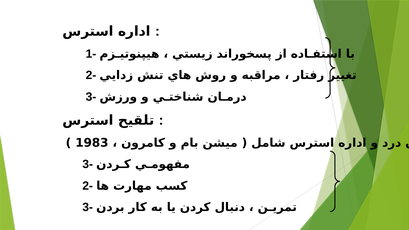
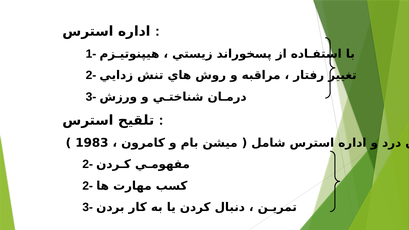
3- at (88, 164): 3- -> 2-
